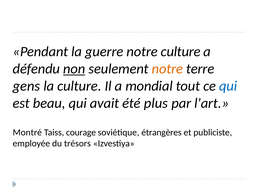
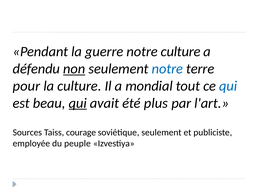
notre at (167, 69) colour: orange -> blue
gens: gens -> pour
qui at (78, 103) underline: none -> present
Montré: Montré -> Sources
soviétique étrangères: étrangères -> seulement
trésors: trésors -> peuple
